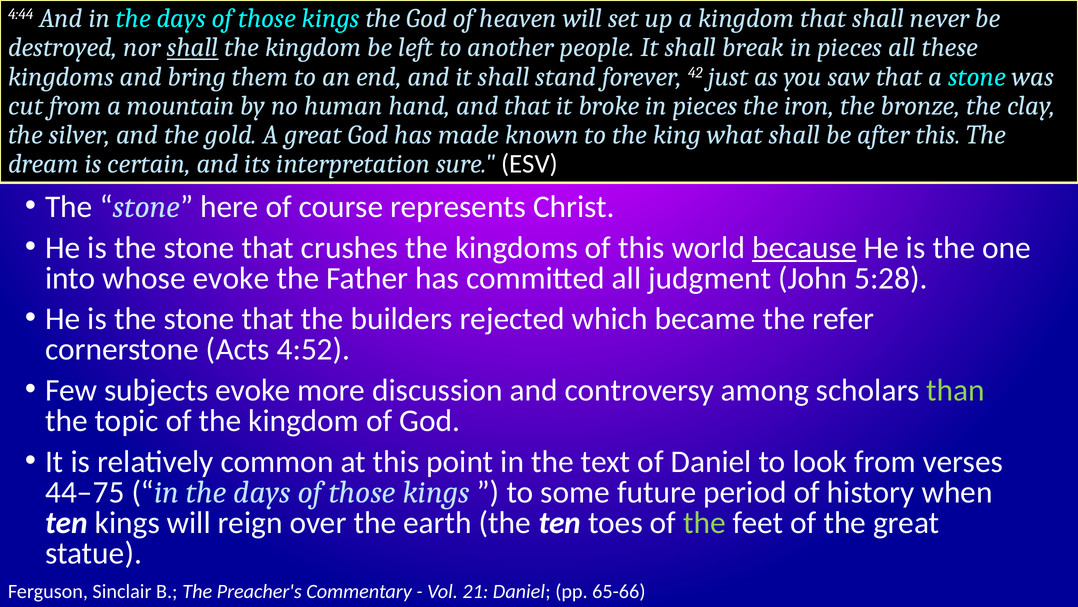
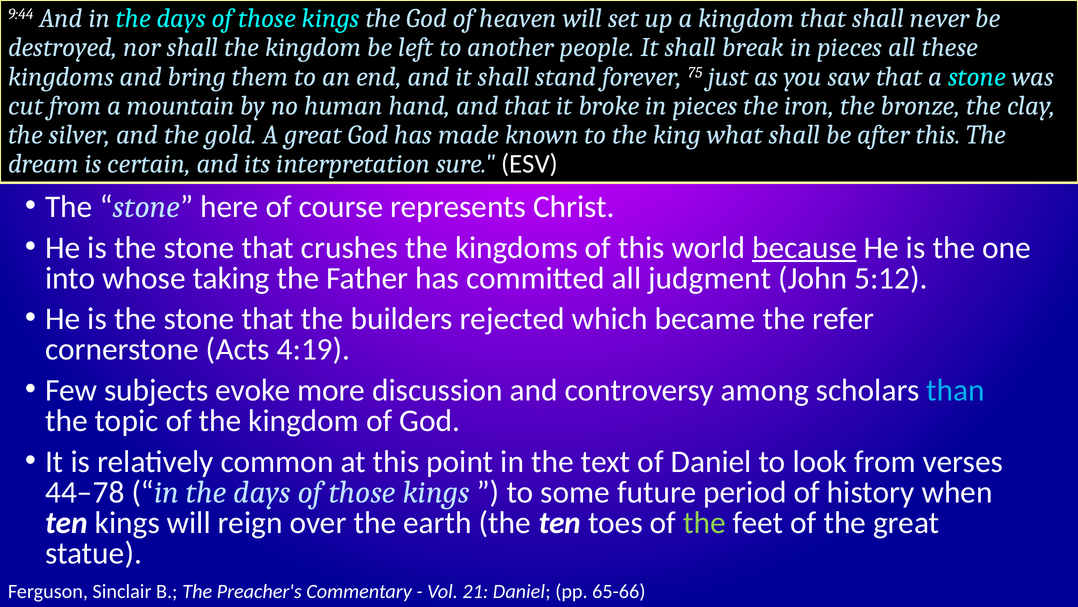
4:44: 4:44 -> 9:44
shall at (193, 48) underline: present -> none
42: 42 -> 75
whose evoke: evoke -> taking
5:28: 5:28 -> 5:12
4:52: 4:52 -> 4:19
than colour: light green -> light blue
44–75: 44–75 -> 44–78
